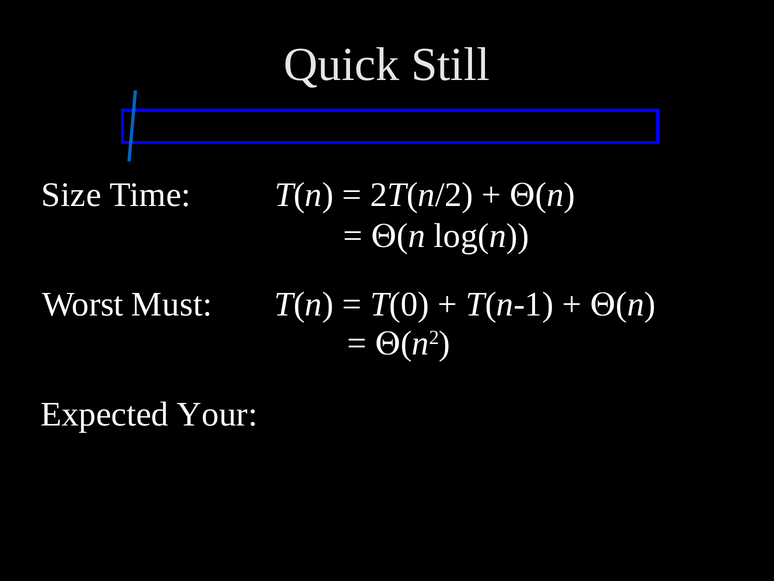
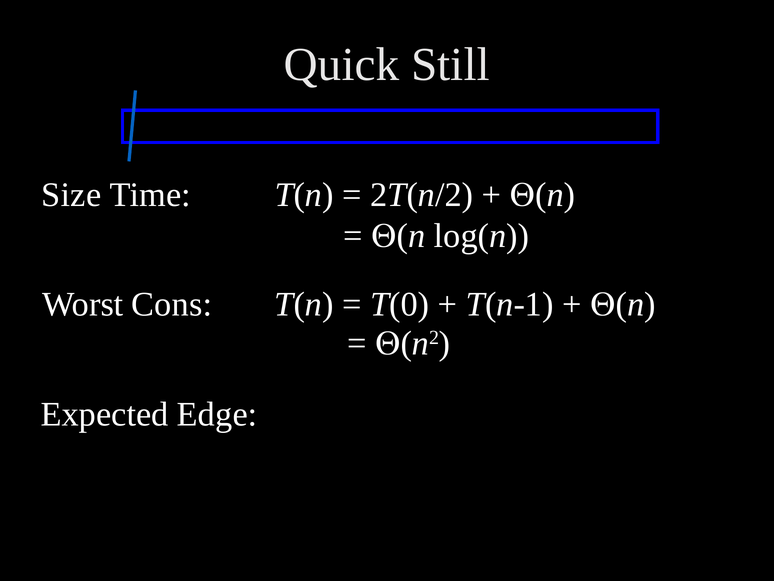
Must: Must -> Cons
Your: Your -> Edge
